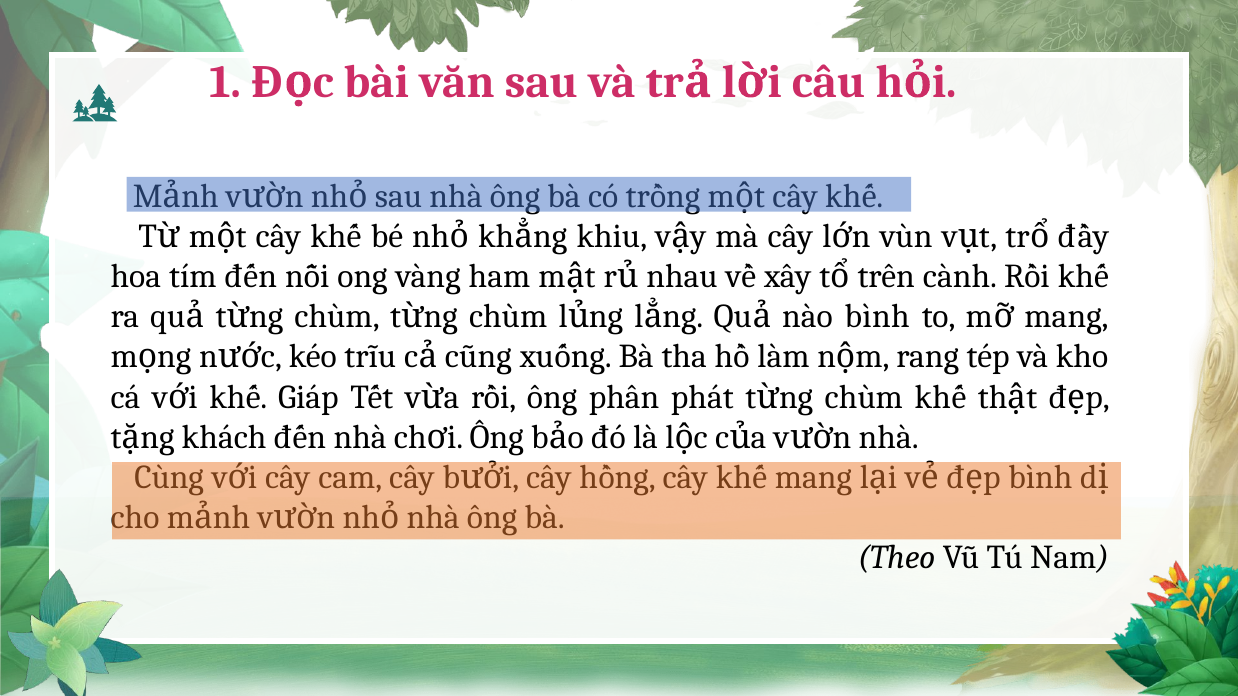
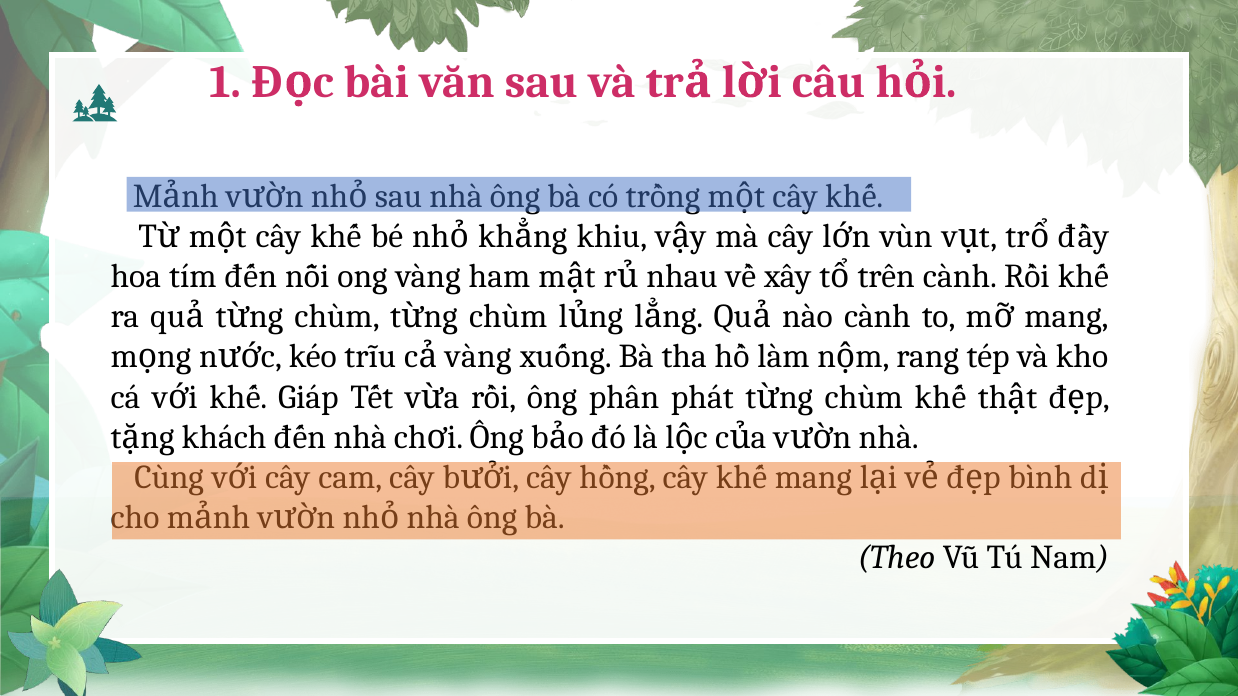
nào bình: bình -> cành
cũng at (478, 357): cũng -> vàng
